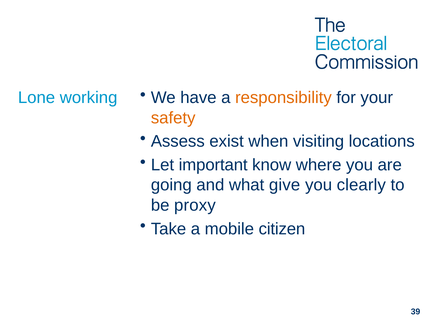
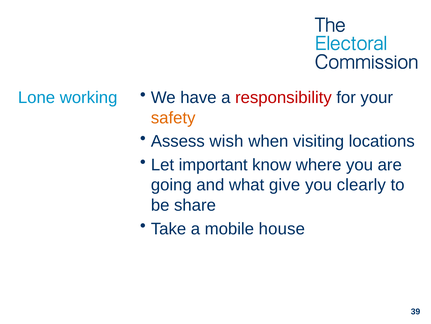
responsibility colour: orange -> red
exist: exist -> wish
proxy: proxy -> share
citizen: citizen -> house
